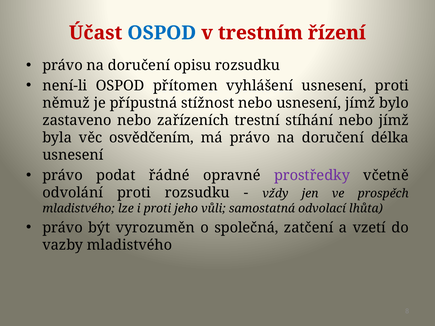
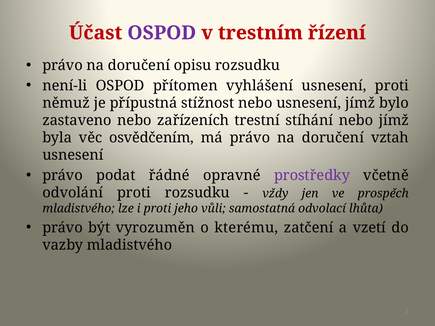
OSPOD at (162, 33) colour: blue -> purple
délka: délka -> vztah
společná: společná -> kterému
